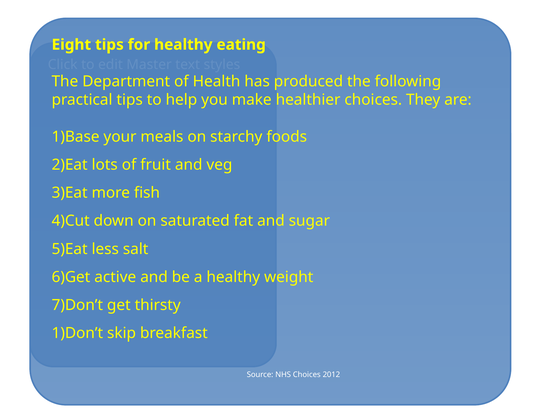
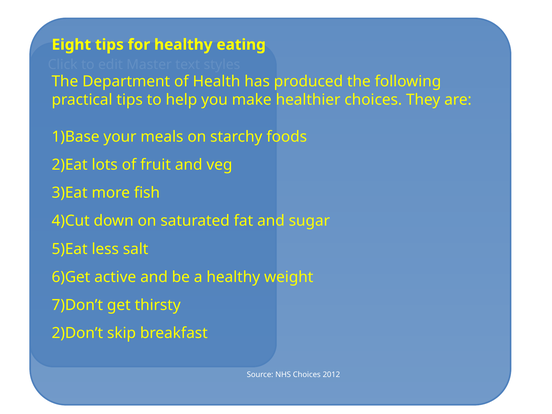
1)Don’t: 1)Don’t -> 2)Don’t
